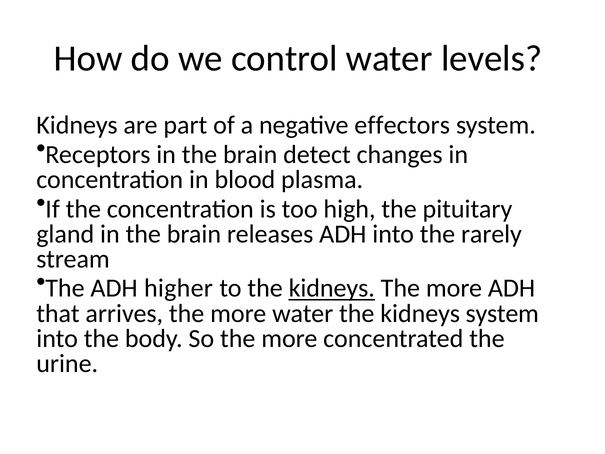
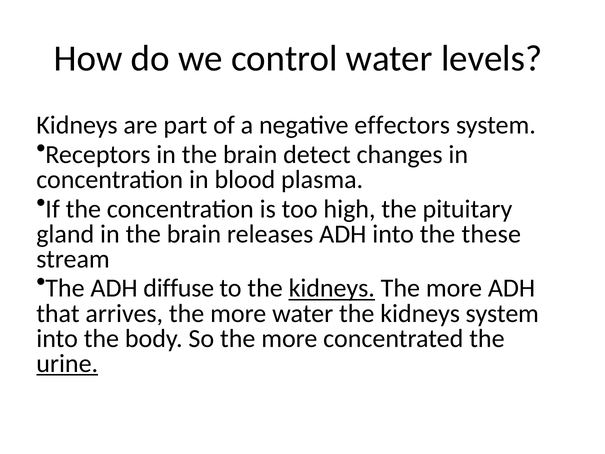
rarely: rarely -> these
higher: higher -> diffuse
urine underline: none -> present
